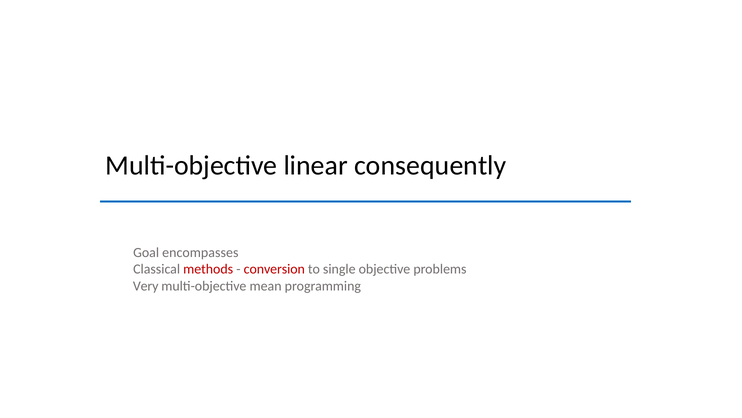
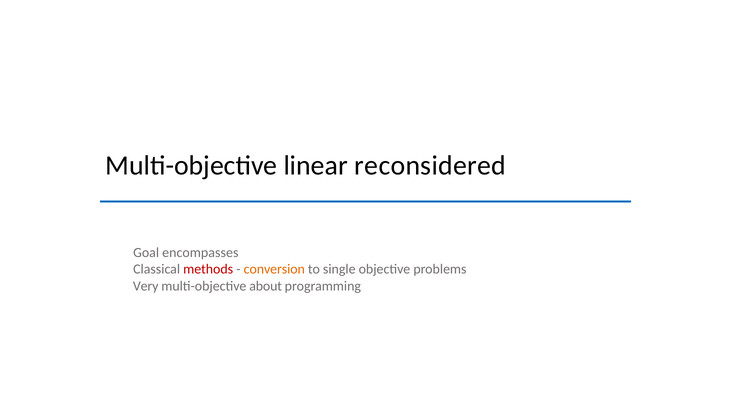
consequently: consequently -> reconsidered
conversion colour: red -> orange
mean: mean -> about
